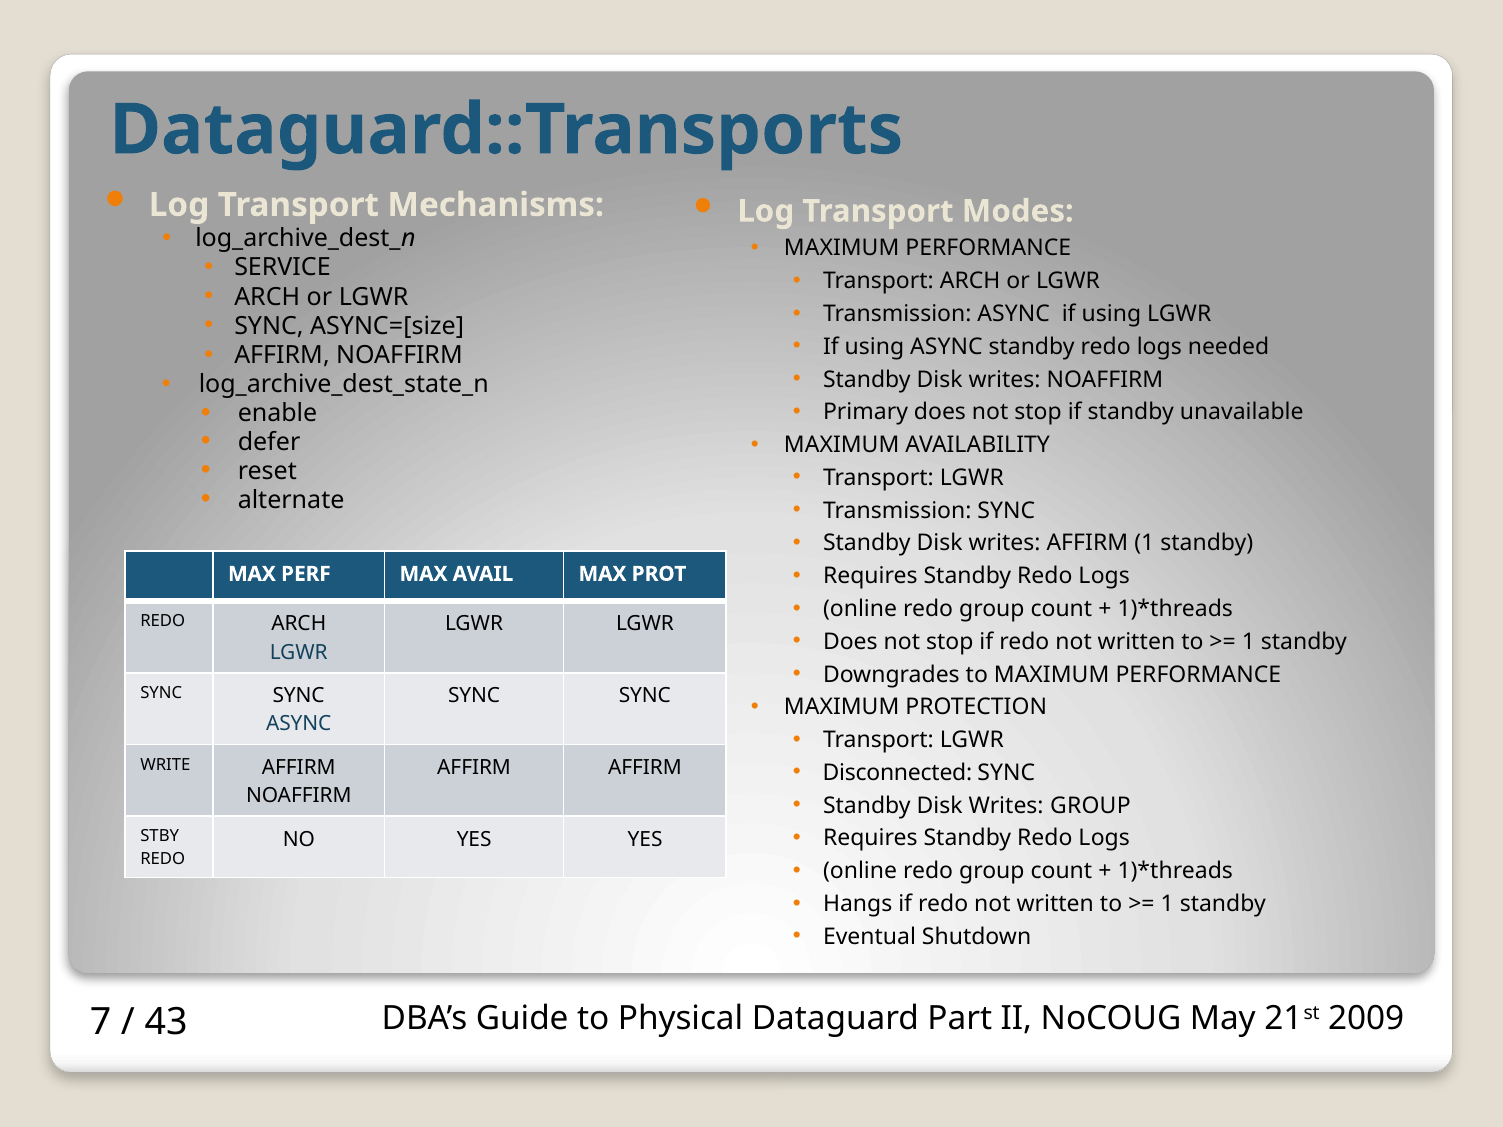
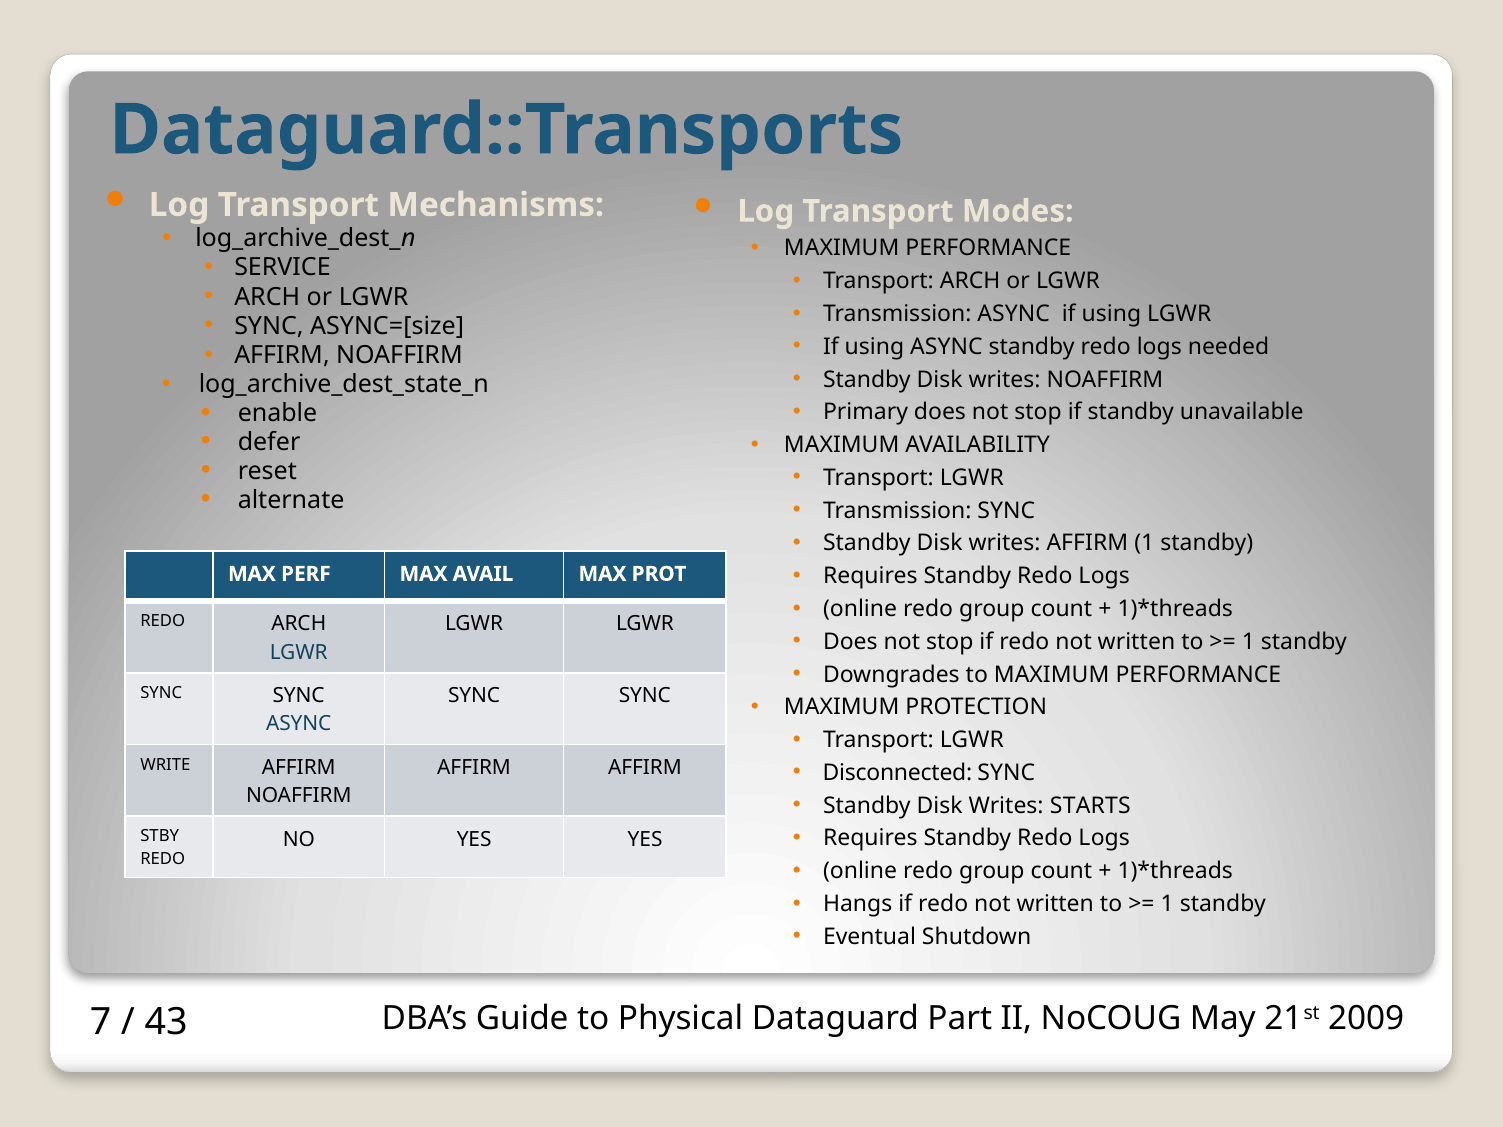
Writes GROUP: GROUP -> STARTS
